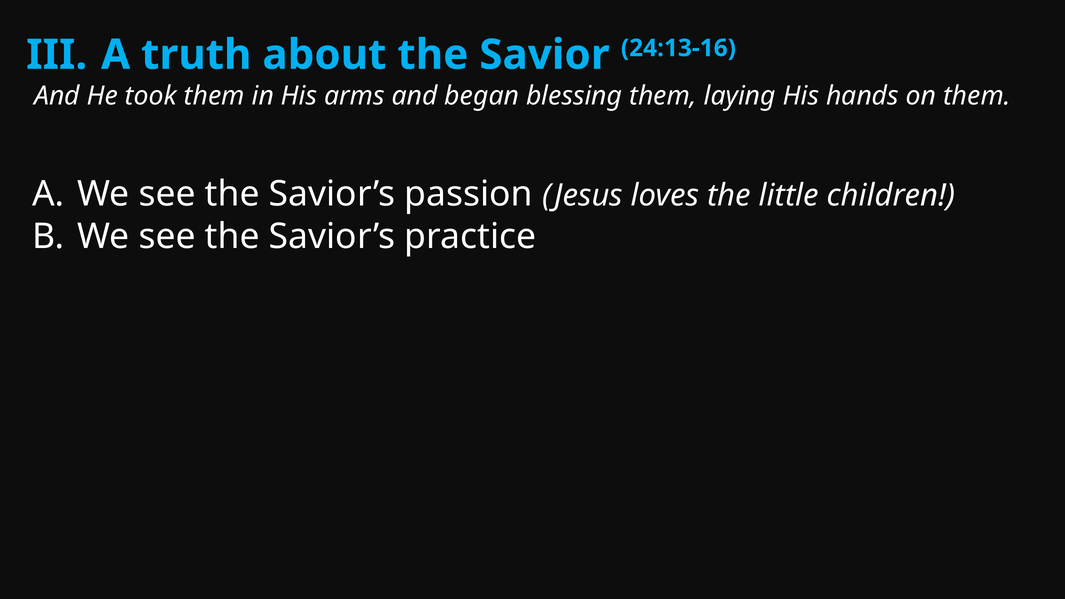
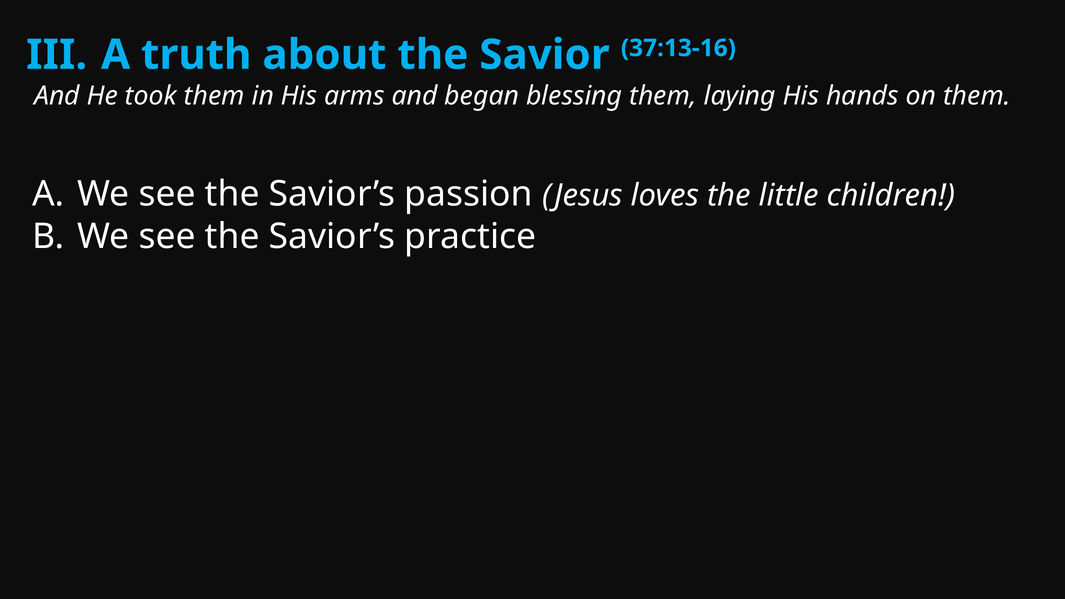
24:13-16: 24:13-16 -> 37:13-16
